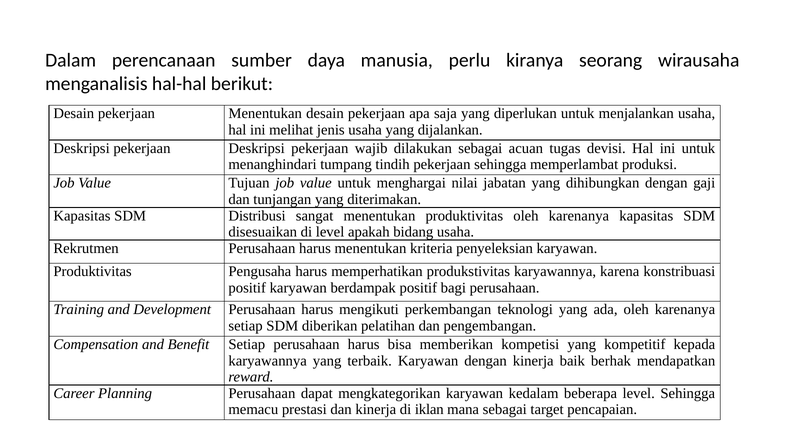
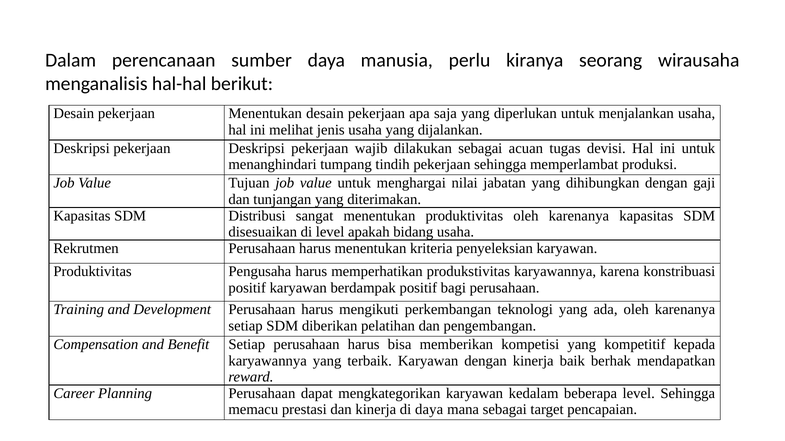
di iklan: iklan -> daya
